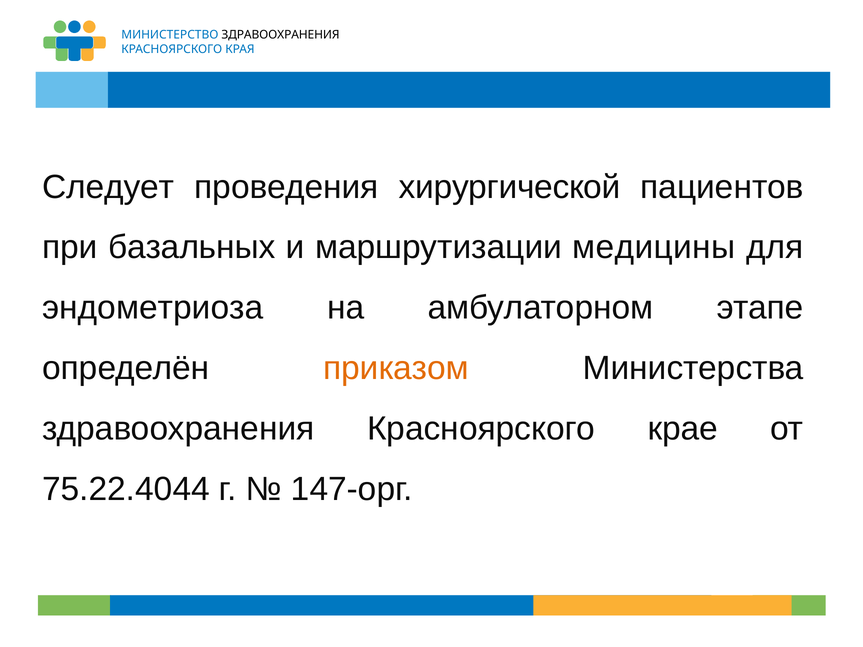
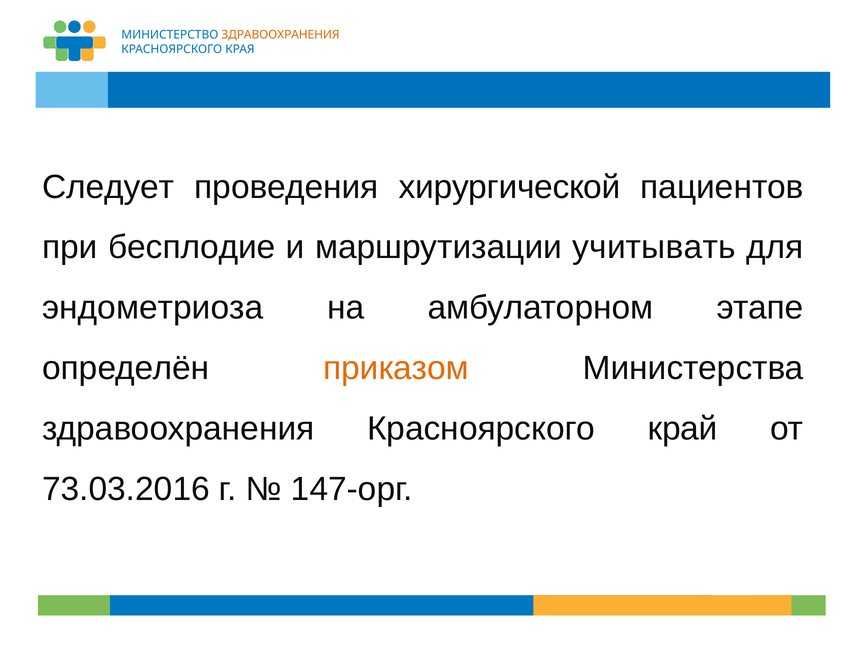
ЗДРАВООХРАНЕНИЯ at (280, 35) colour: black -> orange
базальных: базальных -> бесплодие
медицины: медицины -> учитывать
крае: крае -> край
75.22.4044: 75.22.4044 -> 73.03.2016
